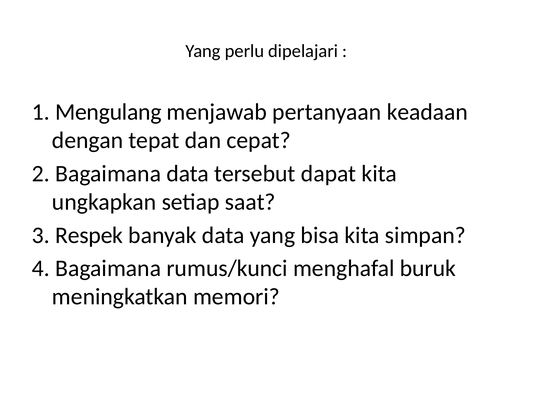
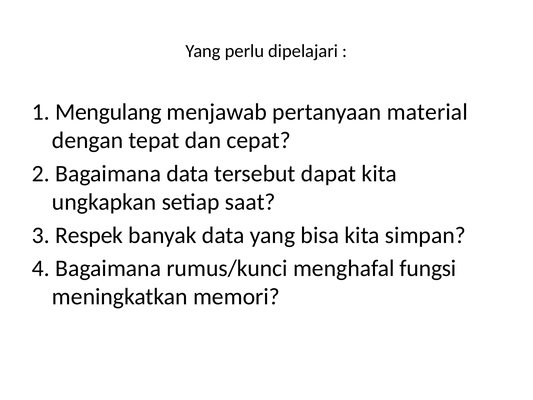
keadaan: keadaan -> material
buruk: buruk -> fungsi
